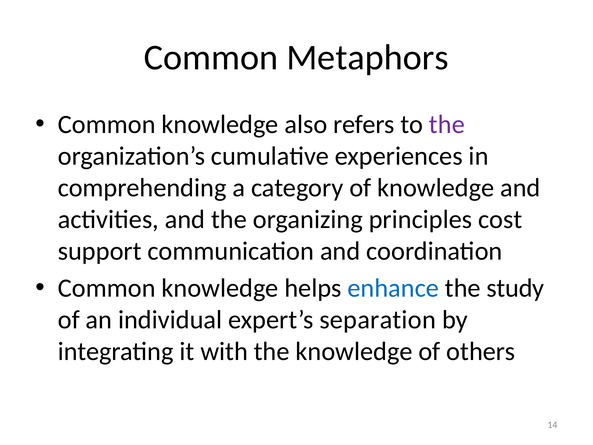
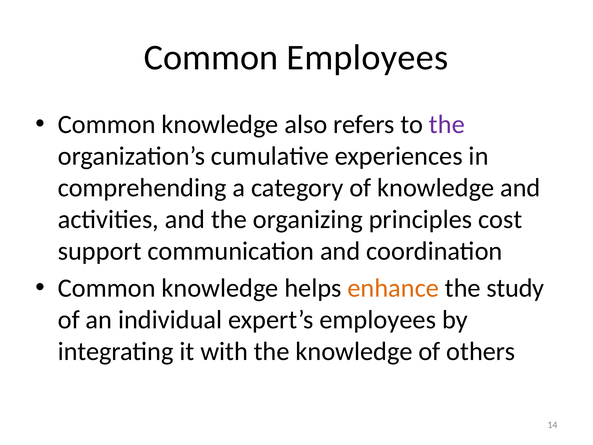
Common Metaphors: Metaphors -> Employees
enhance colour: blue -> orange
expert’s separation: separation -> employees
